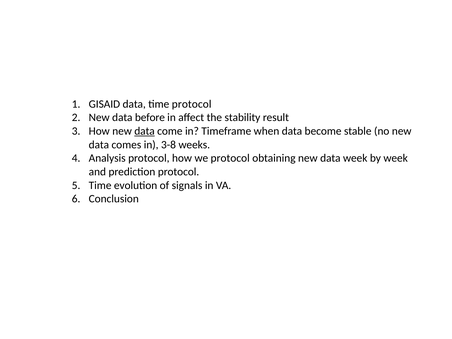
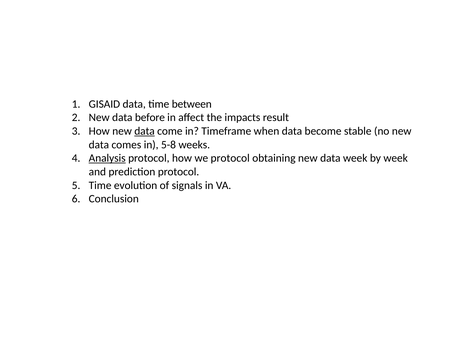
time protocol: protocol -> between
stability: stability -> impacts
3-8: 3-8 -> 5-8
Analysis underline: none -> present
